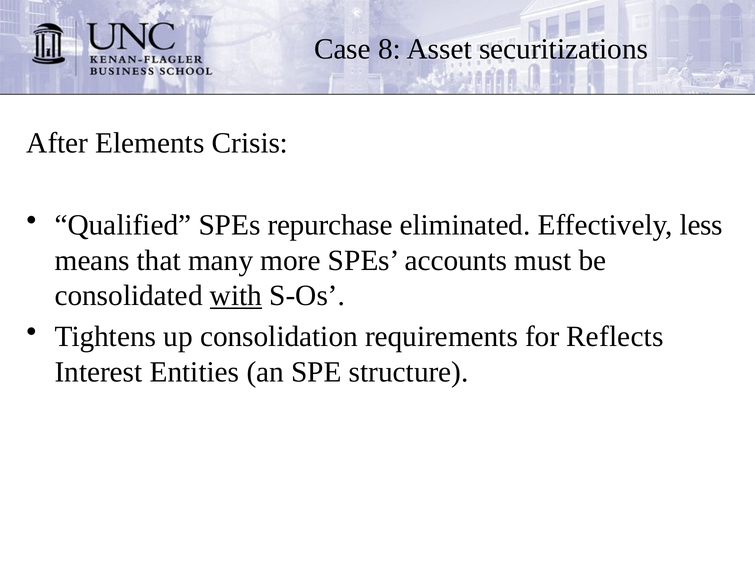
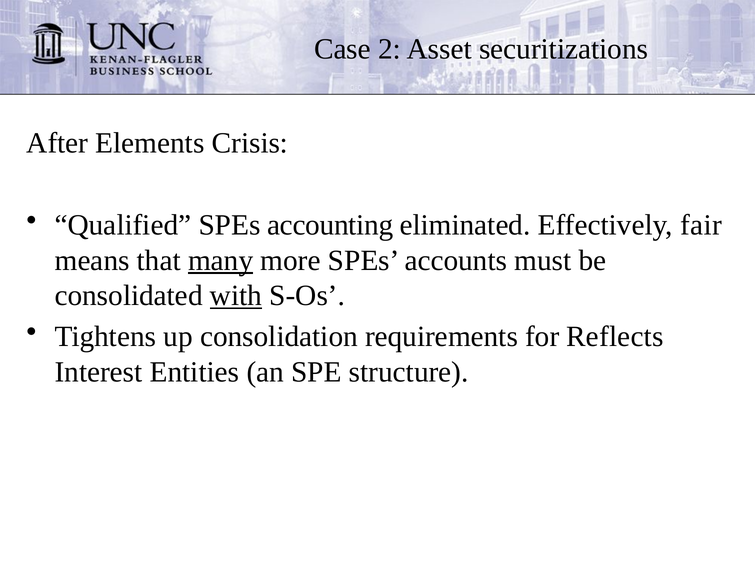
8: 8 -> 2
repurchase: repurchase -> accounting
less: less -> fair
many underline: none -> present
